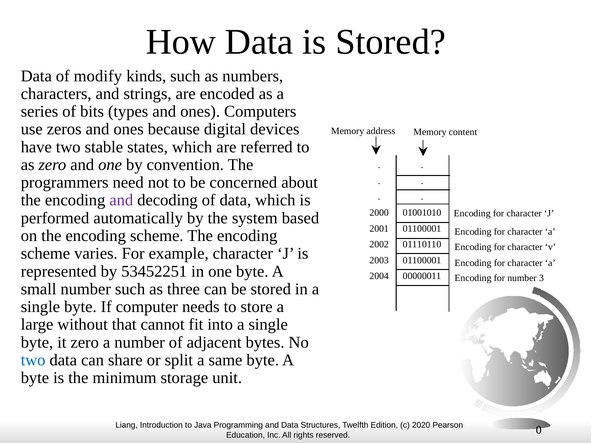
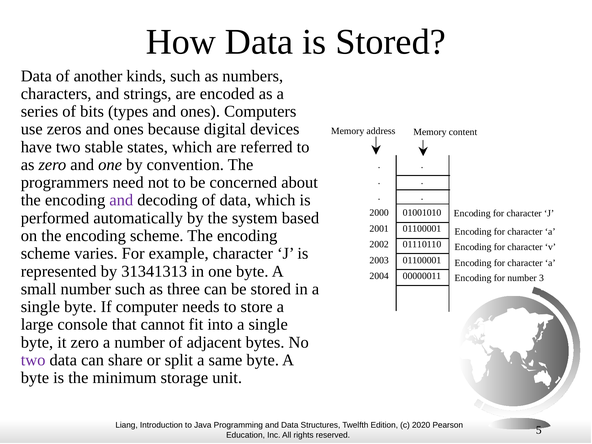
modify: modify -> another
53452251: 53452251 -> 31341313
without: without -> console
two at (33, 360) colour: blue -> purple
0: 0 -> 5
